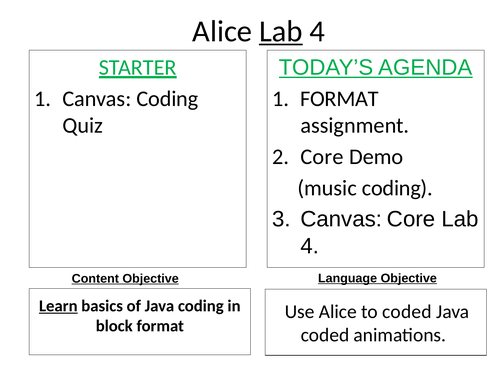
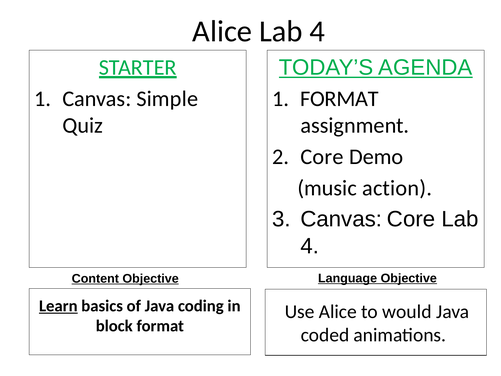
Lab at (281, 31) underline: present -> none
Canvas Coding: Coding -> Simple
music coding: coding -> action
to coded: coded -> would
